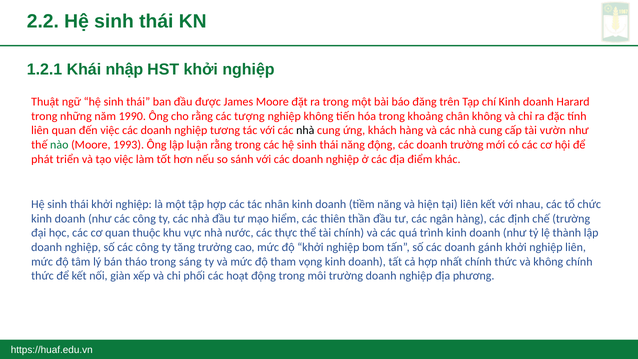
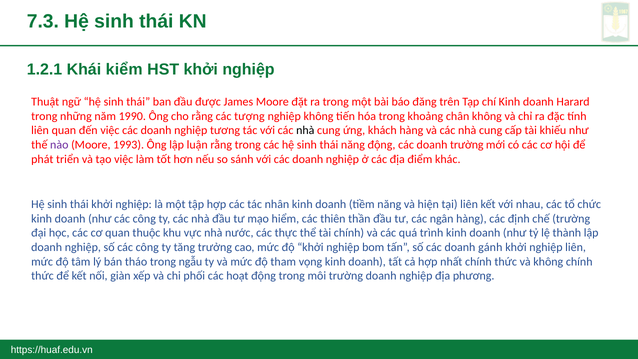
2.2: 2.2 -> 7.3
nhập: nhập -> kiểm
vườn: vườn -> khiếu
nào colour: green -> purple
sáng: sáng -> ngẫu
